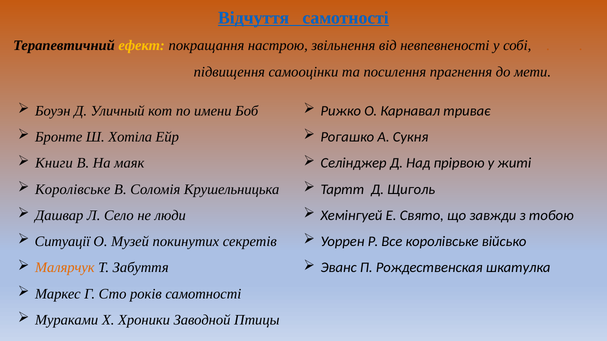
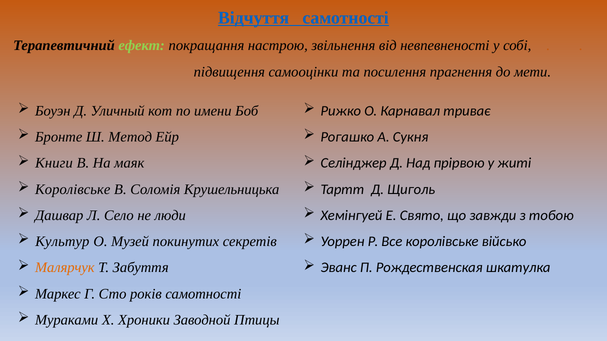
ефект colour: yellow -> light green
Хотіла: Хотіла -> Метод
Ситуації: Ситуації -> Культур
